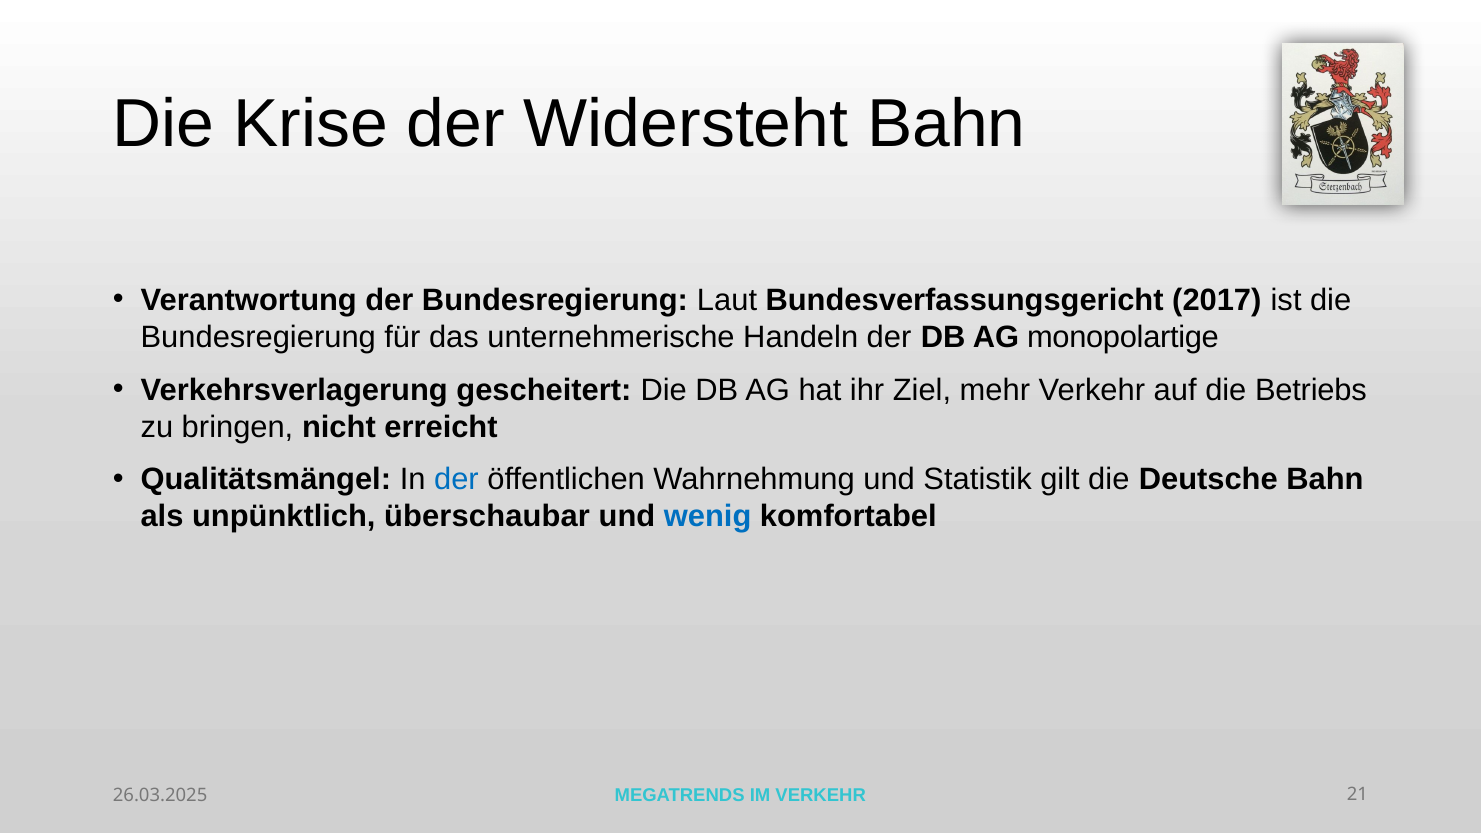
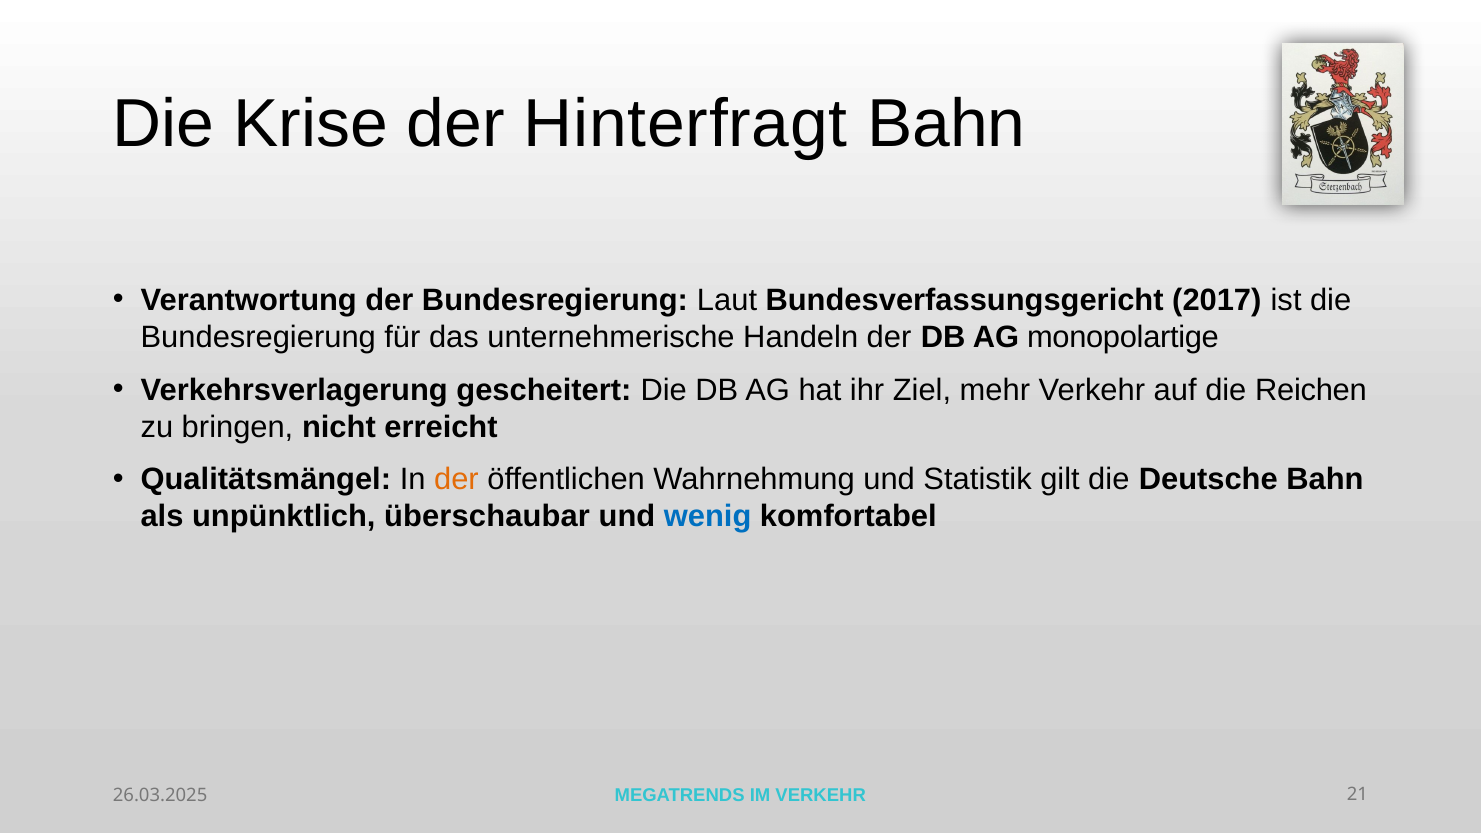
Widersteht: Widersteht -> Hinterfragt
Betriebs: Betriebs -> Reichen
der at (456, 480) colour: blue -> orange
